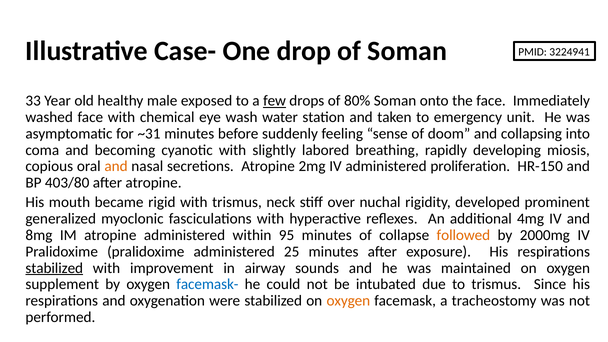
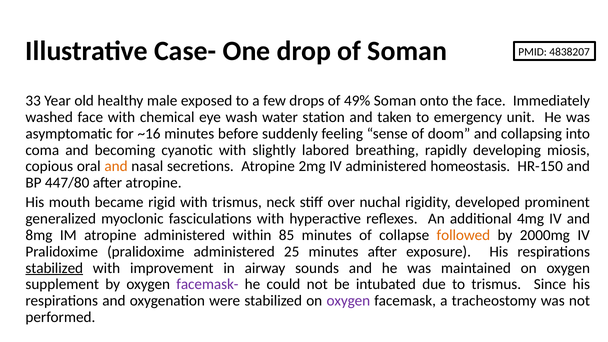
3224941: 3224941 -> 4838207
few underline: present -> none
80%: 80% -> 49%
~31: ~31 -> ~16
proliferation: proliferation -> homeostasis
403/80: 403/80 -> 447/80
95: 95 -> 85
facemask- colour: blue -> purple
oxygen at (348, 301) colour: orange -> purple
